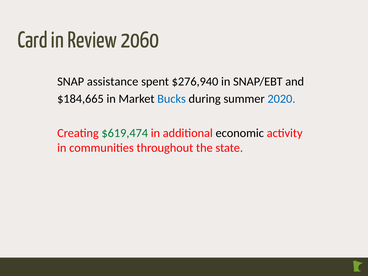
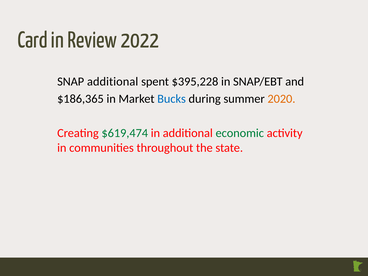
2060: 2060 -> 2022
SNAP assistance: assistance -> additional
$276,940: $276,940 -> $395,228
$184,665: $184,665 -> $186,365
2020 colour: blue -> orange
economic colour: black -> green
